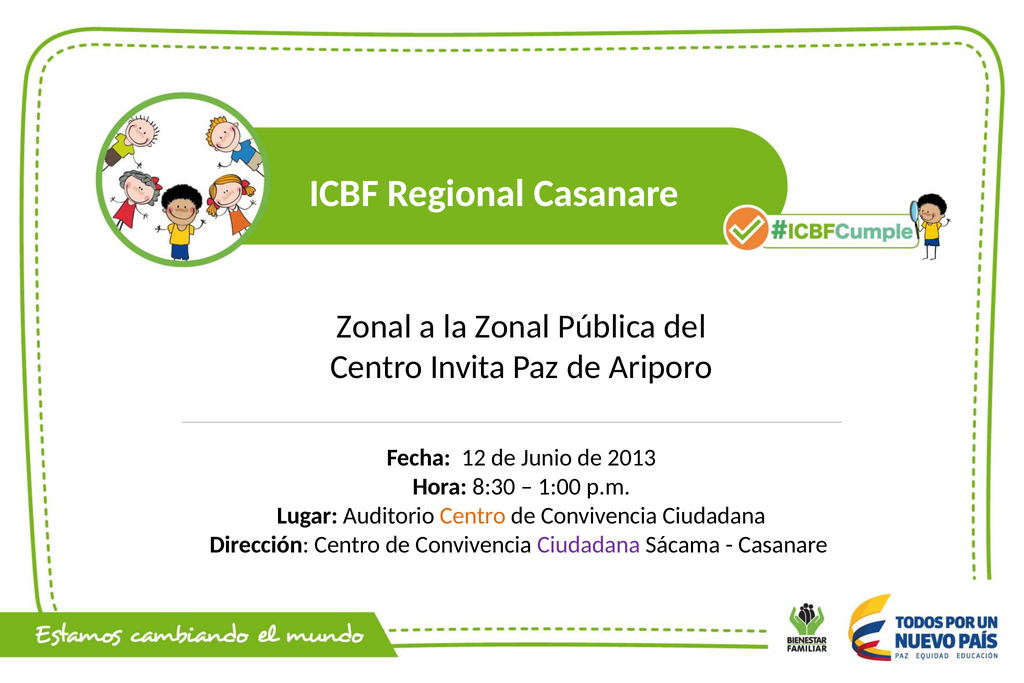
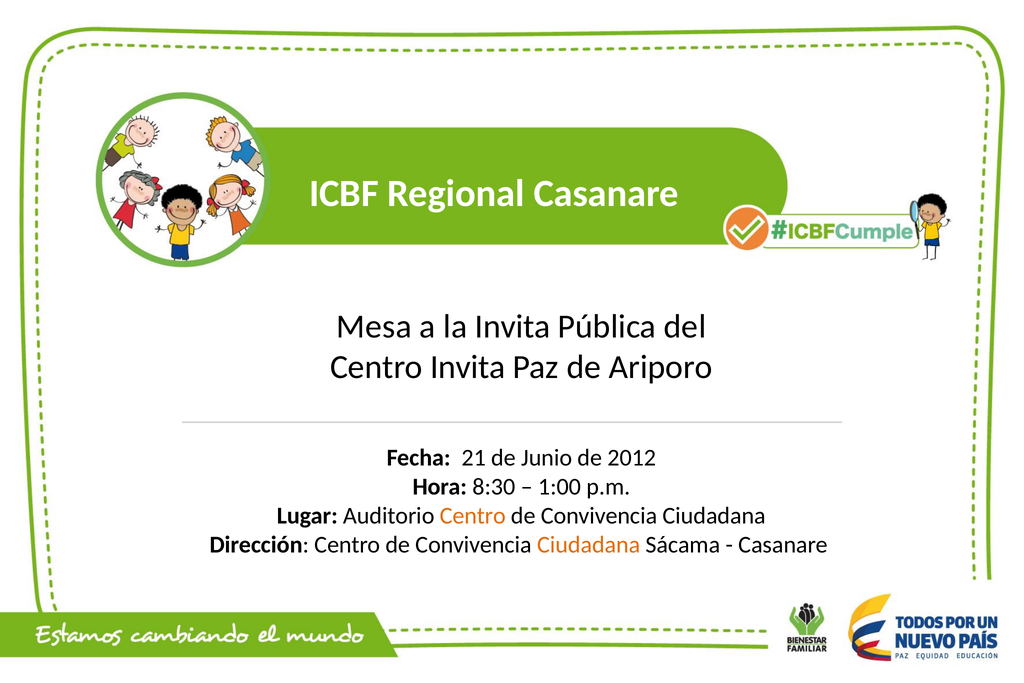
Zonal at (374, 327): Zonal -> Mesa
la Zonal: Zonal -> Invita
12: 12 -> 21
2013: 2013 -> 2012
Ciudadana at (589, 544) colour: purple -> orange
